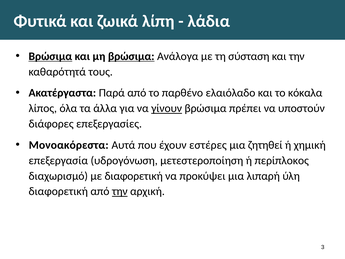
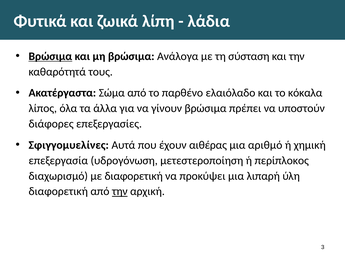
βρώσιμα at (131, 56) underline: present -> none
Παρά: Παρά -> Σώμα
γίνουν underline: present -> none
Μονοακόρεστα: Μονοακόρεστα -> Σφιγγομυελίνες
εστέρες: εστέρες -> αιθέρας
ζητηθεί: ζητηθεί -> αριθμό
